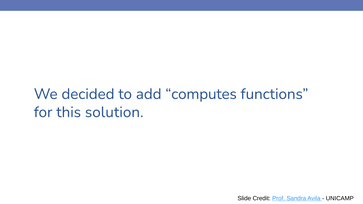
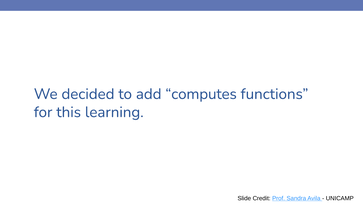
solution: solution -> learning
